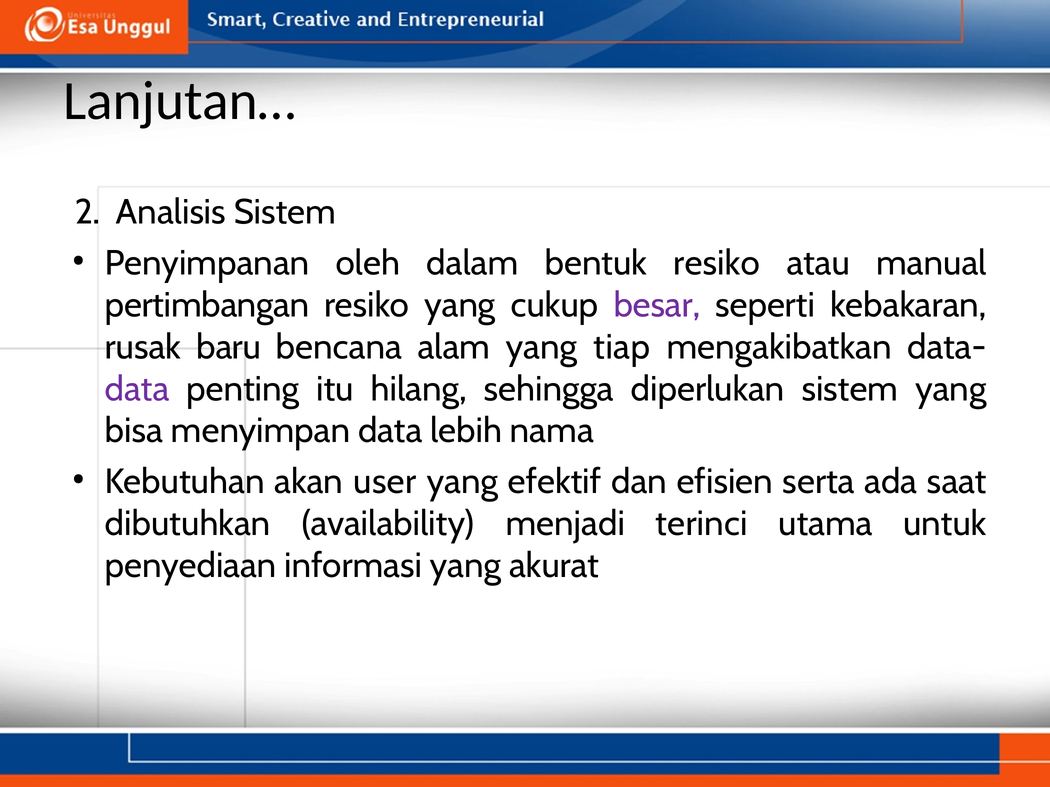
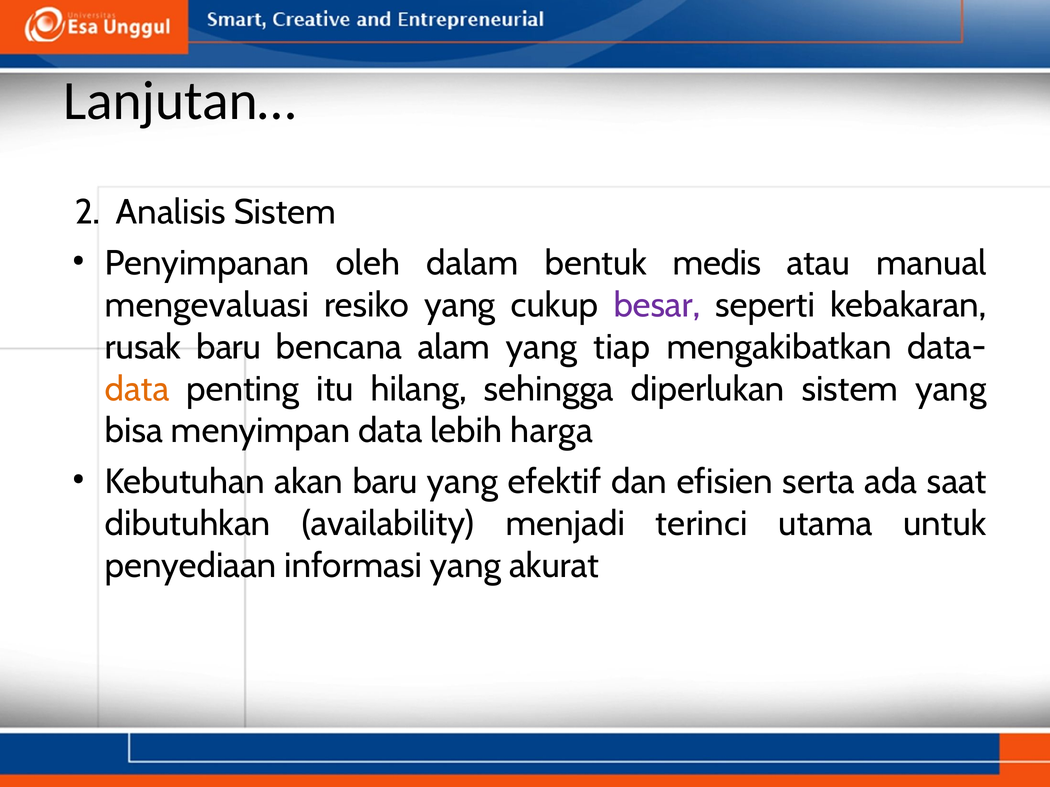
bentuk resiko: resiko -> medis
pertimbangan: pertimbangan -> mengevaluasi
data at (137, 389) colour: purple -> orange
nama: nama -> harga
akan user: user -> baru
